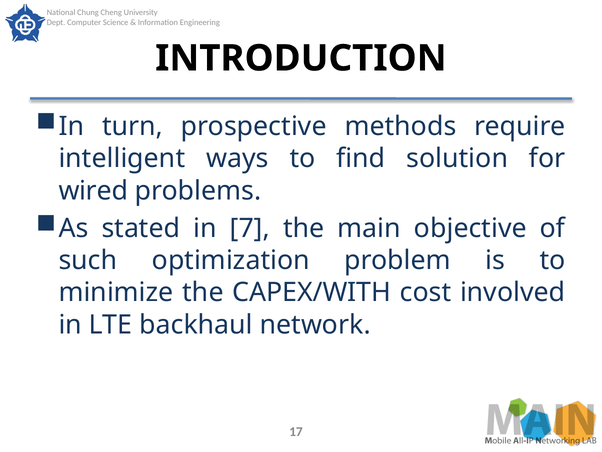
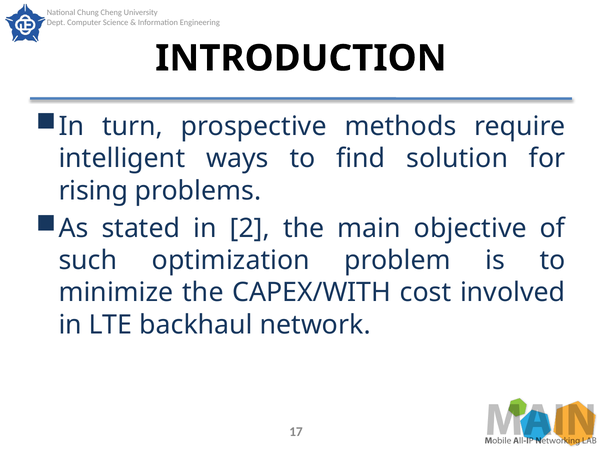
wired: wired -> rising
7: 7 -> 2
